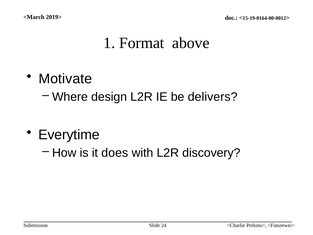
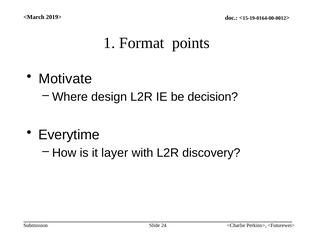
above: above -> points
delivers: delivers -> decision
does: does -> layer
